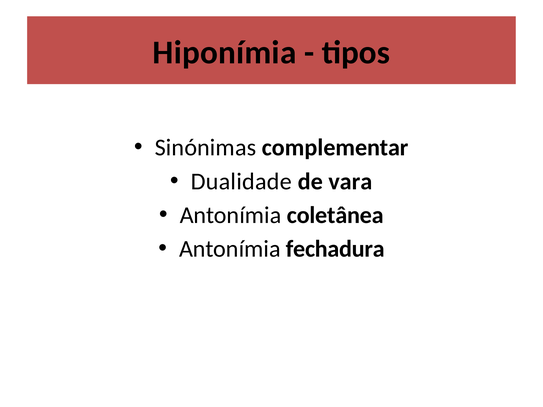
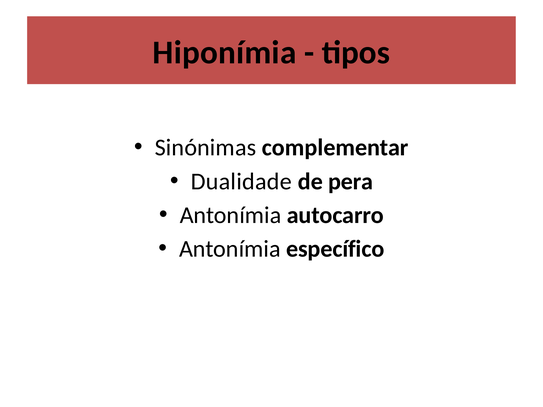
vara: vara -> pera
coletânea: coletânea -> autocarro
fechadura: fechadura -> específico
